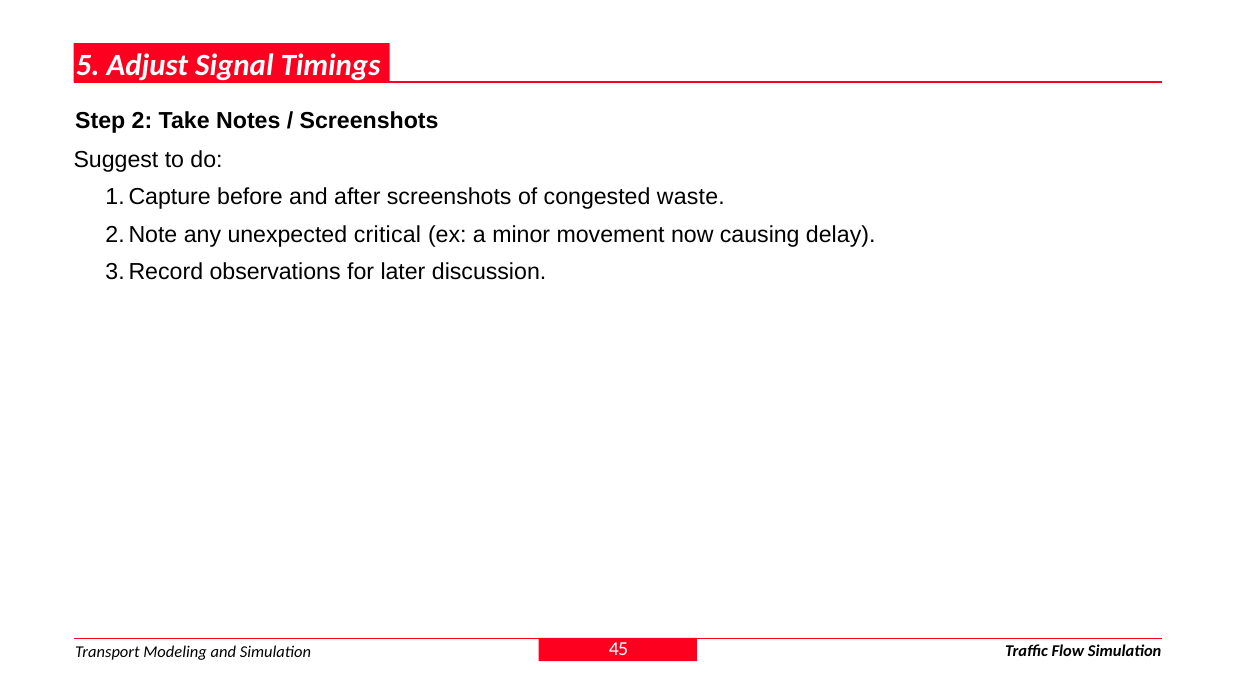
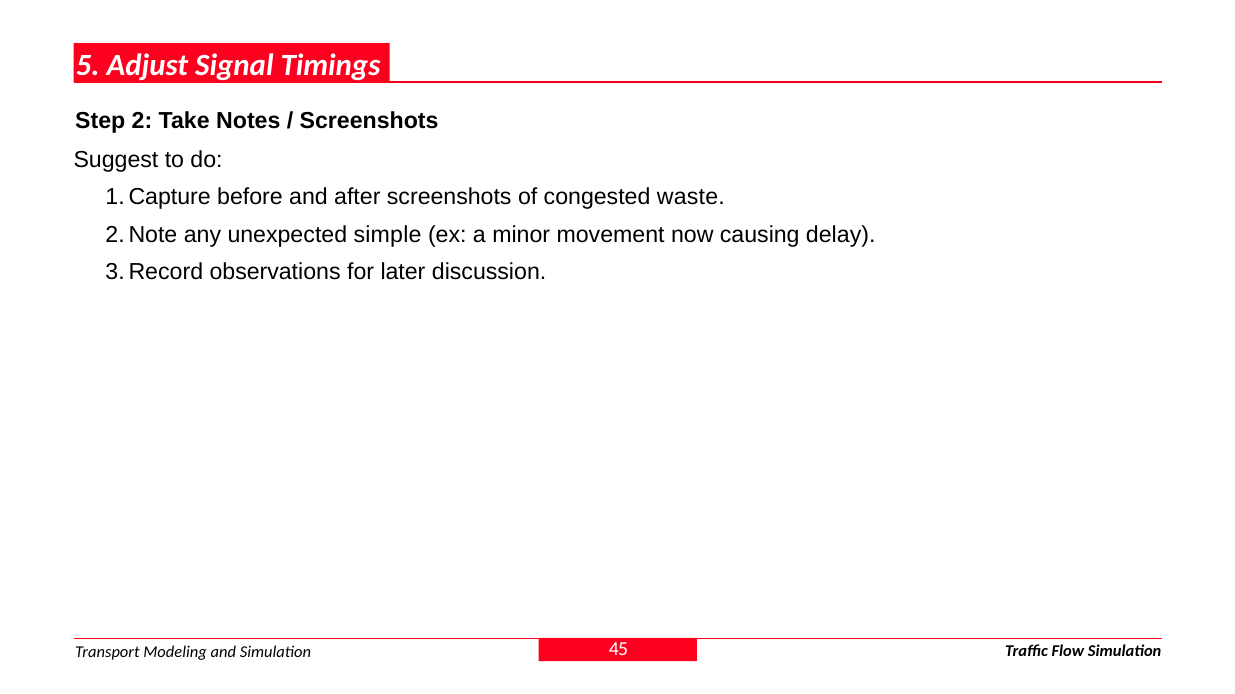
critical: critical -> simple
